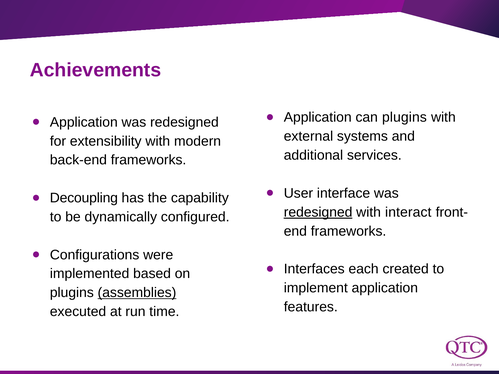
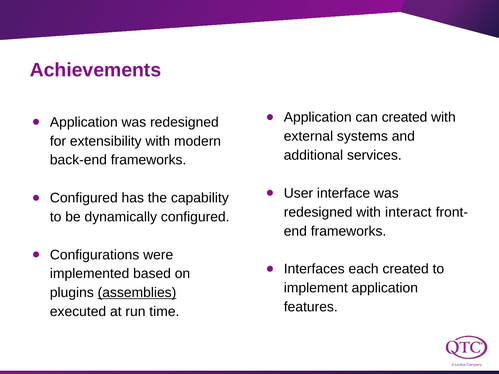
can plugins: plugins -> created
Decoupling at (84, 198): Decoupling -> Configured
redesigned at (318, 212) underline: present -> none
